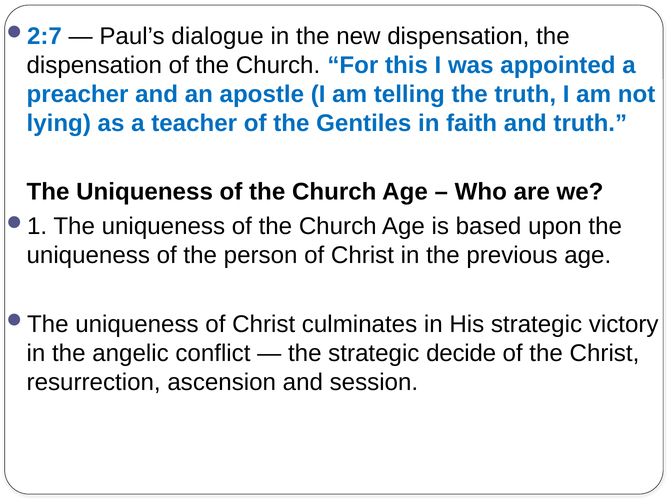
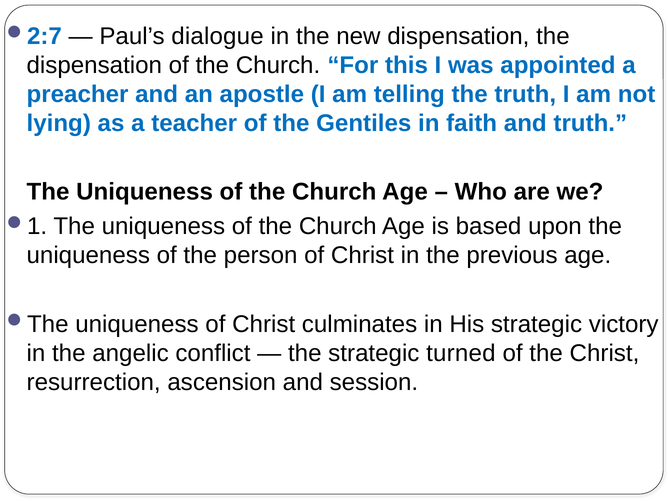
decide: decide -> turned
